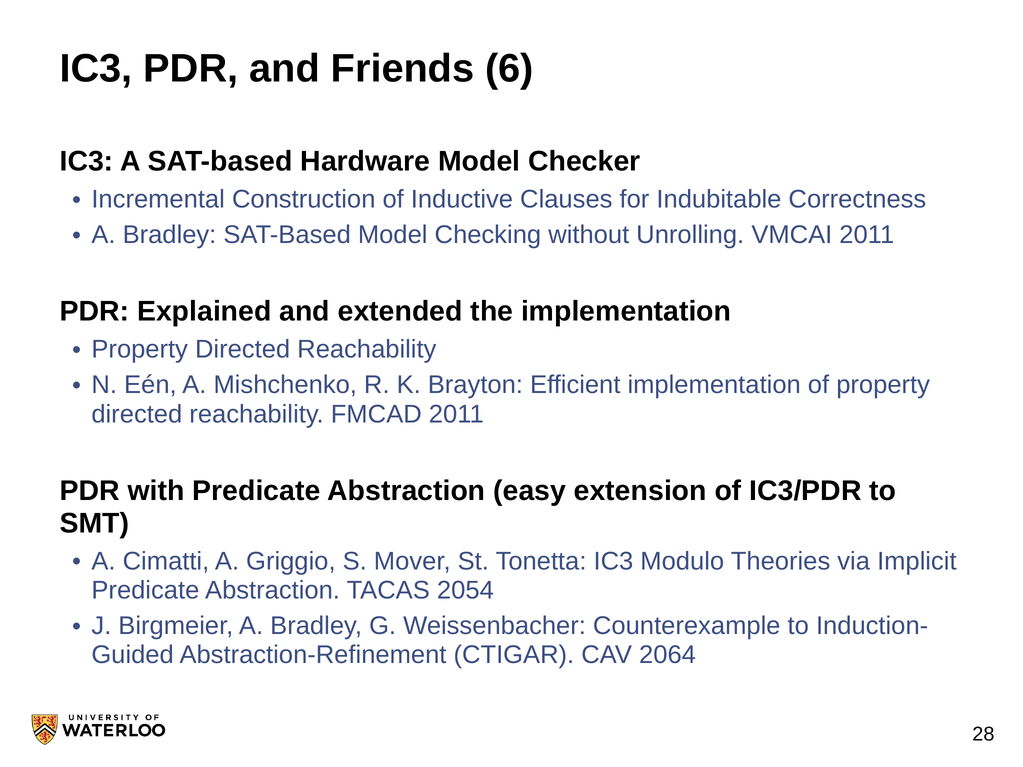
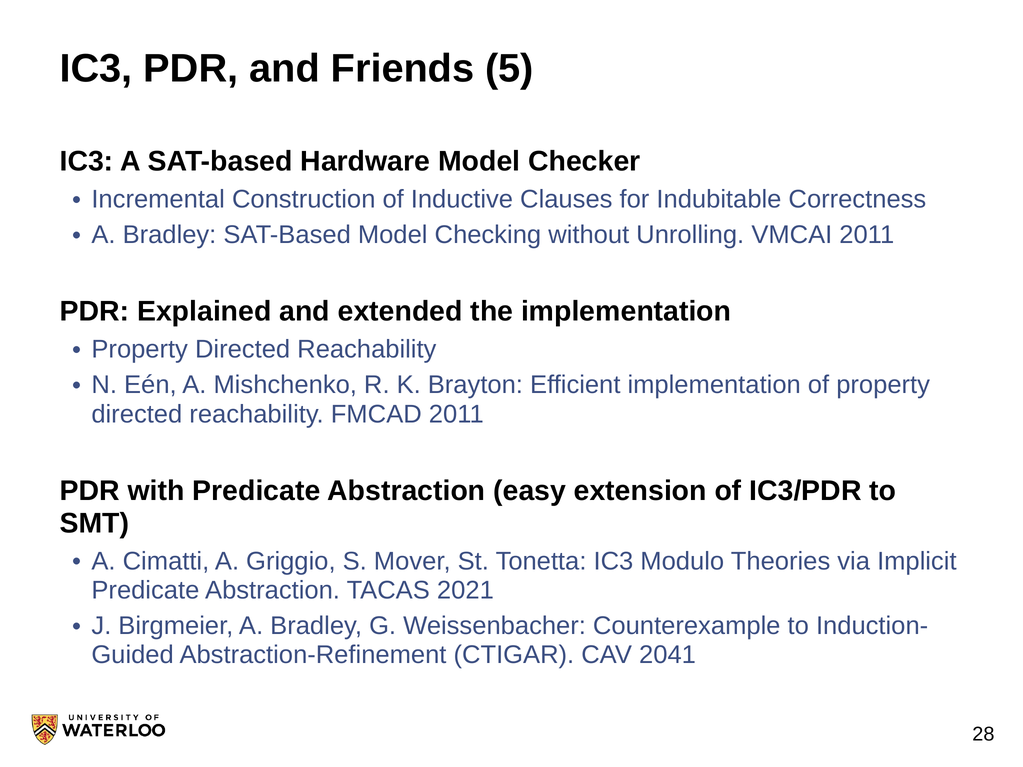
6: 6 -> 5
2054: 2054 -> 2021
2064: 2064 -> 2041
